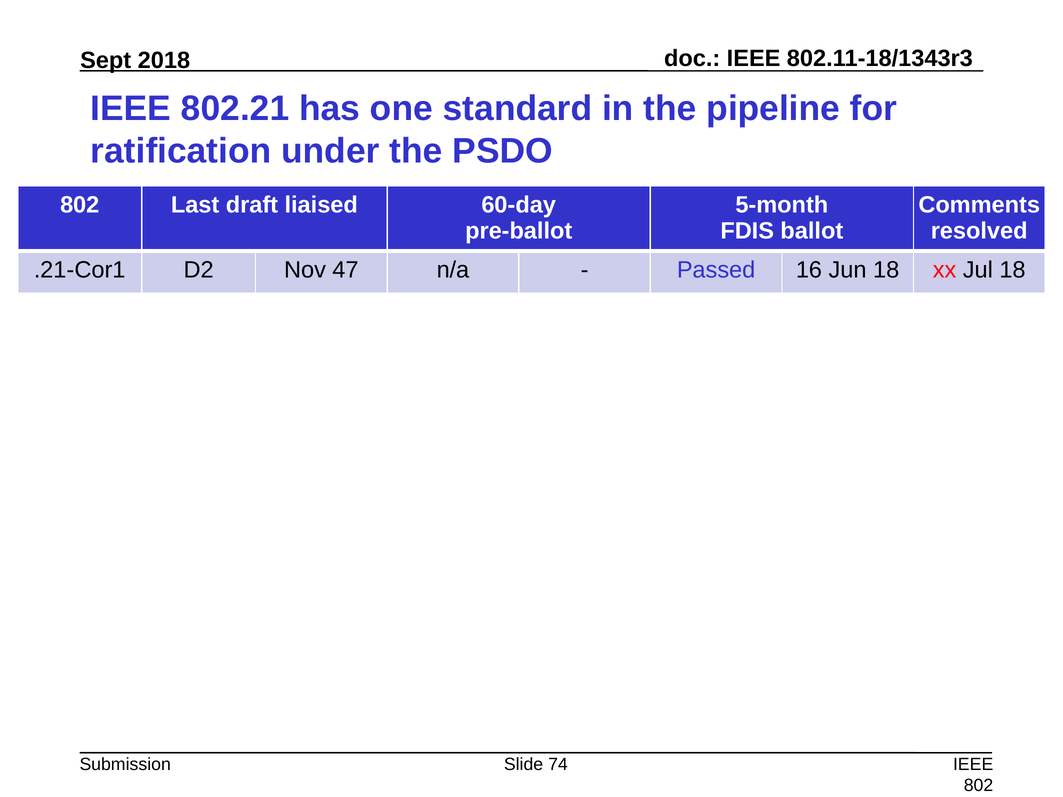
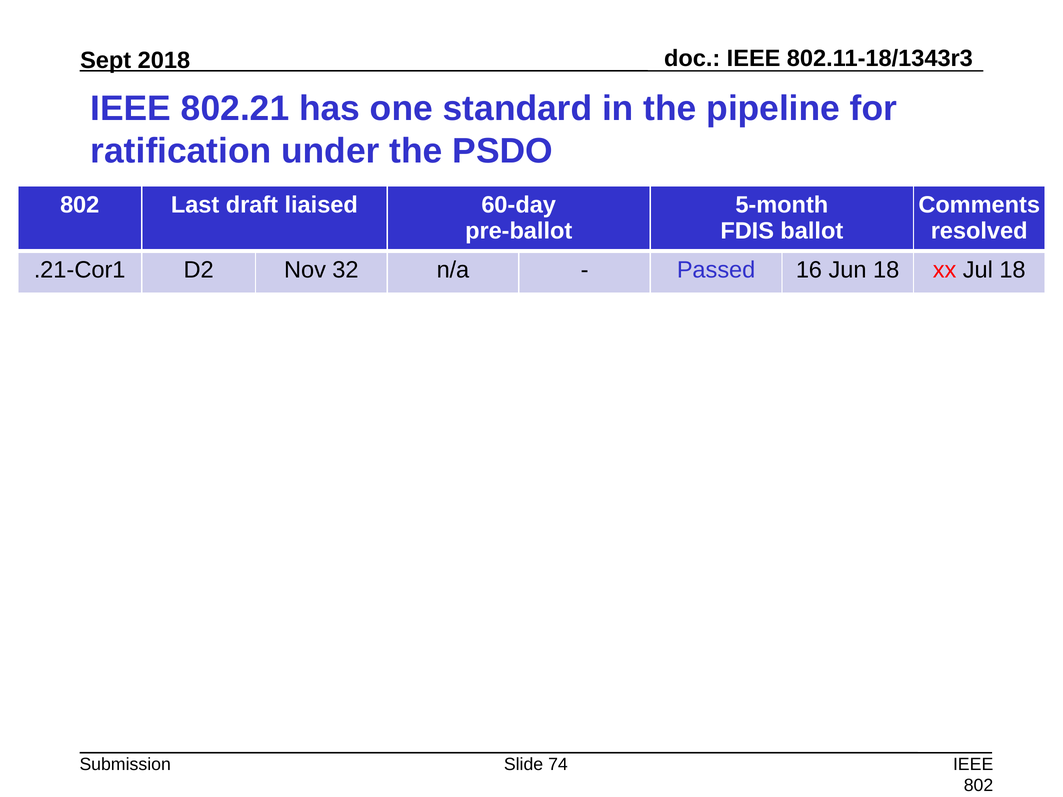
47: 47 -> 32
